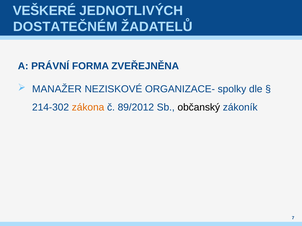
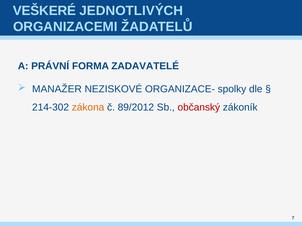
DOSTATEČNÉM: DOSTATEČNÉM -> ORGANIZACEMI
ZVEŘEJNĚNA: ZVEŘEJNĚNA -> ZADAVATELÉ
občanský colour: black -> red
